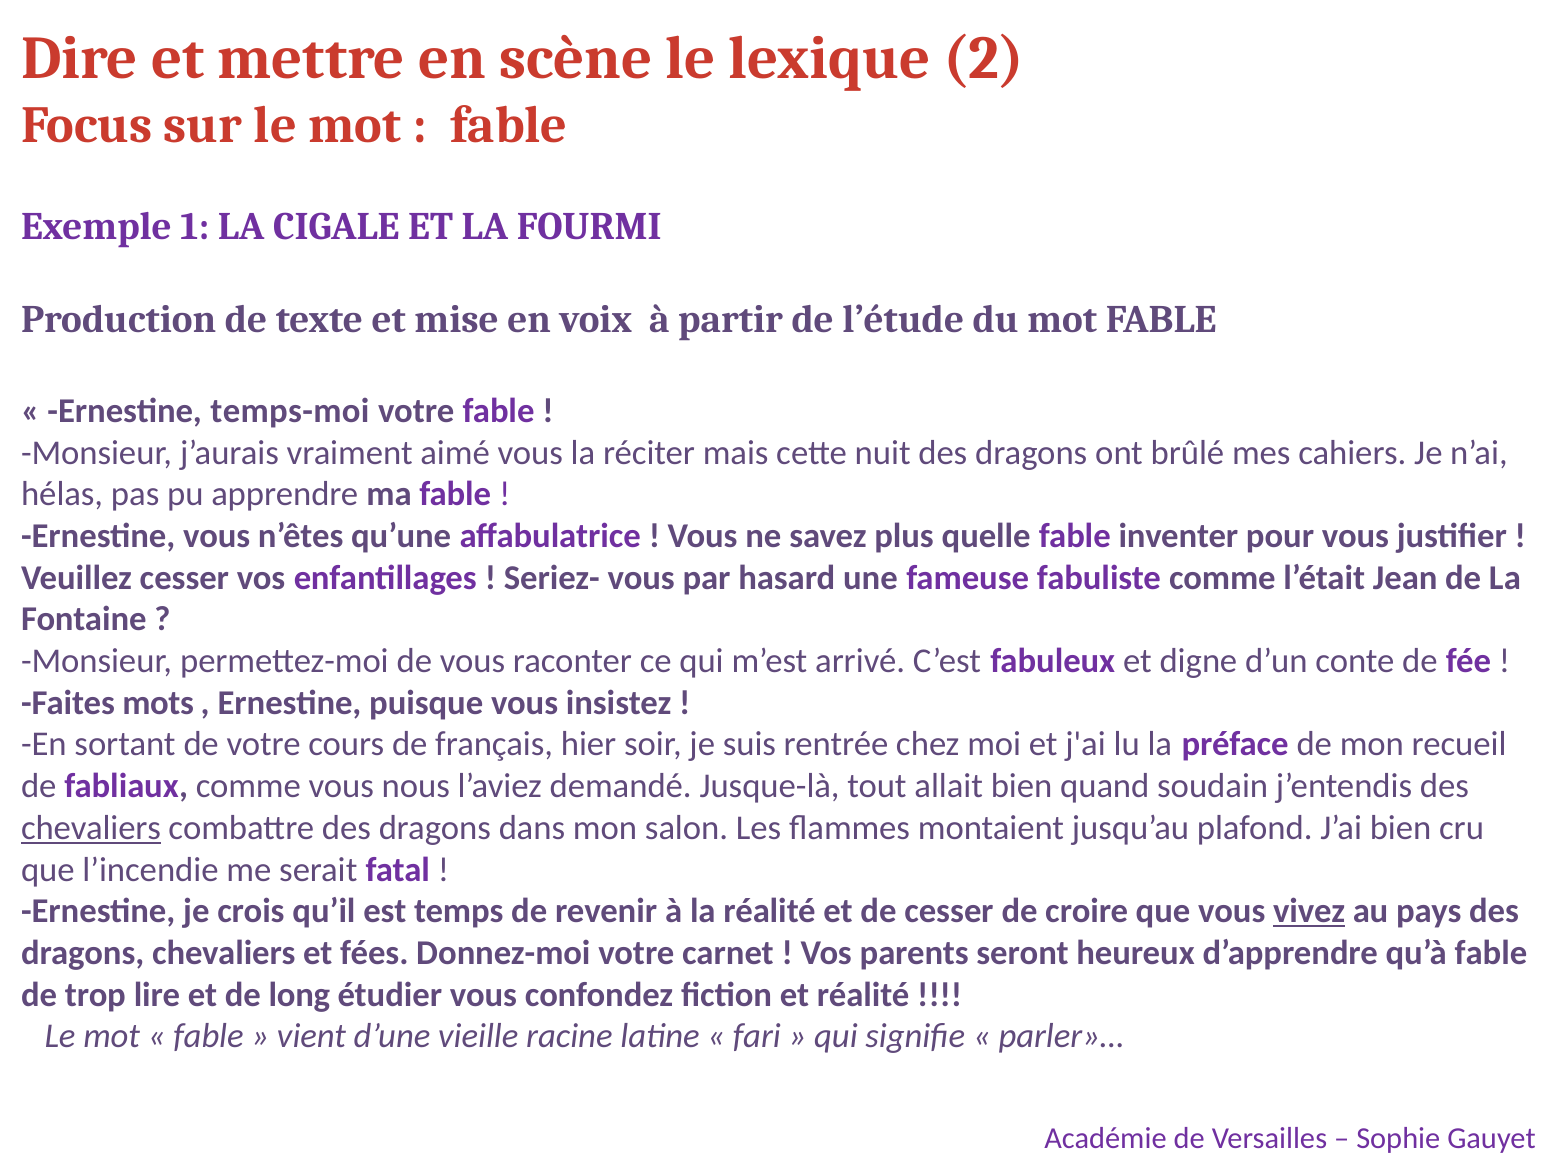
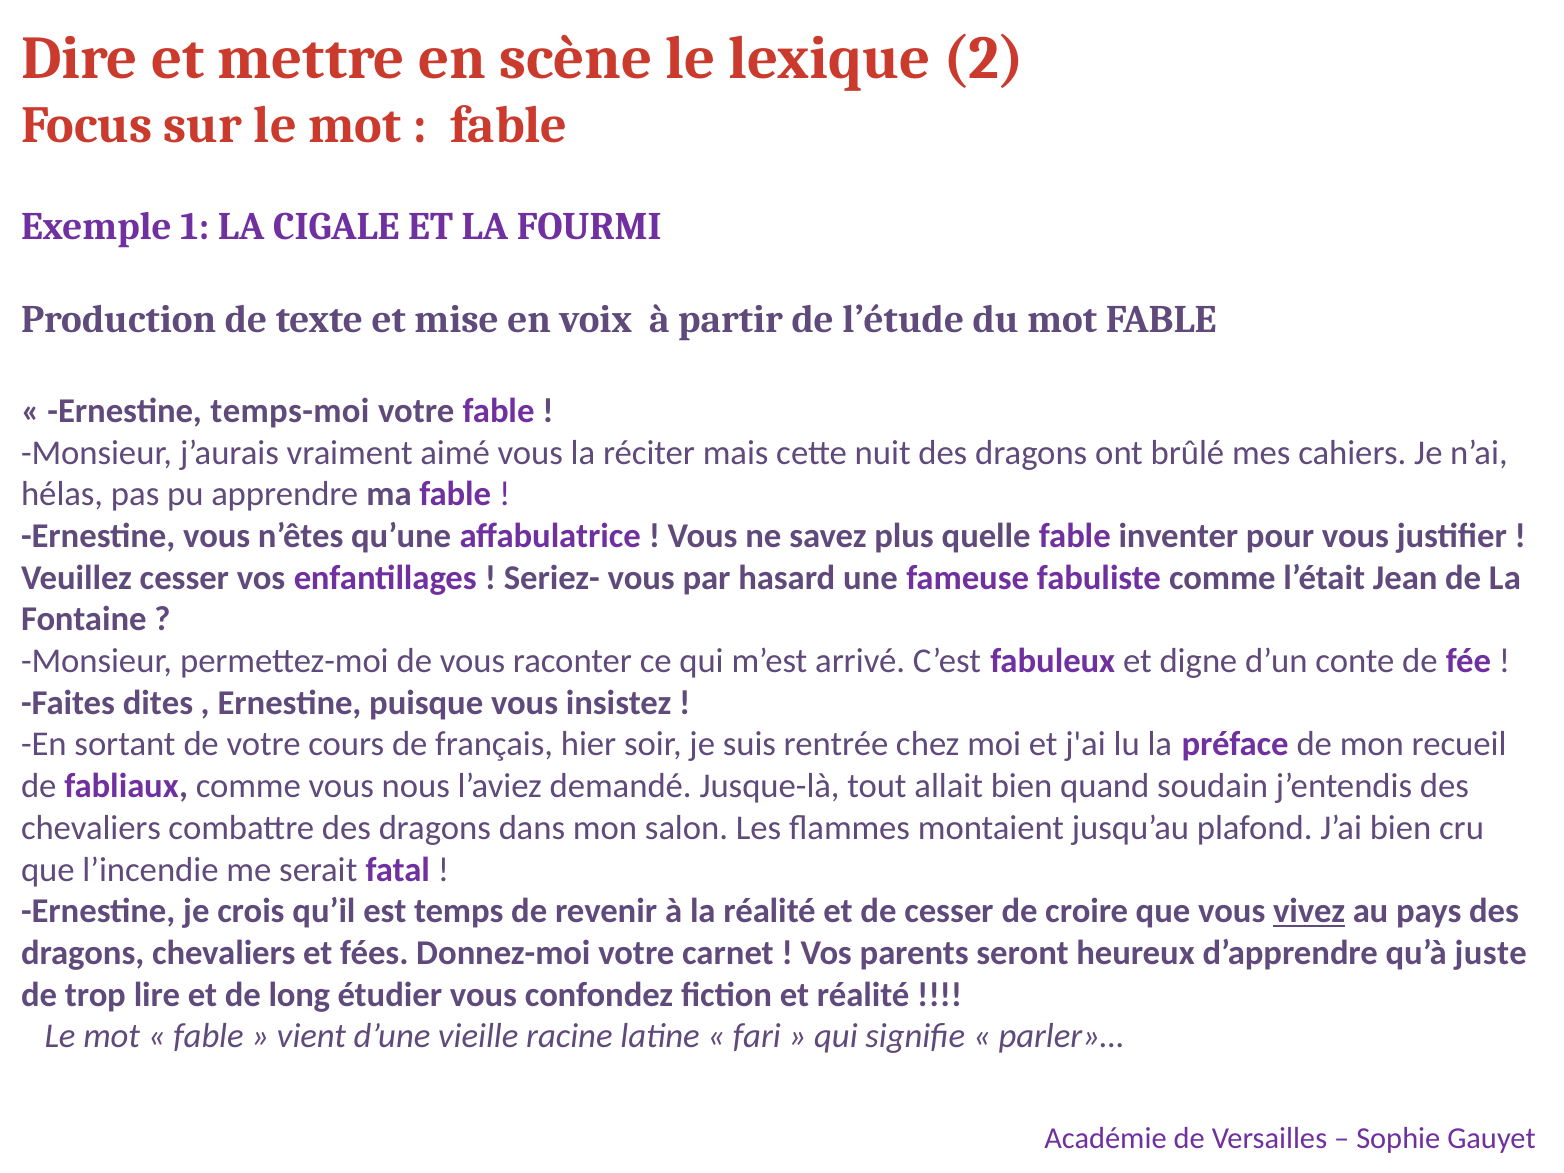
mots: mots -> dites
chevaliers at (91, 828) underline: present -> none
qu’à fable: fable -> juste
